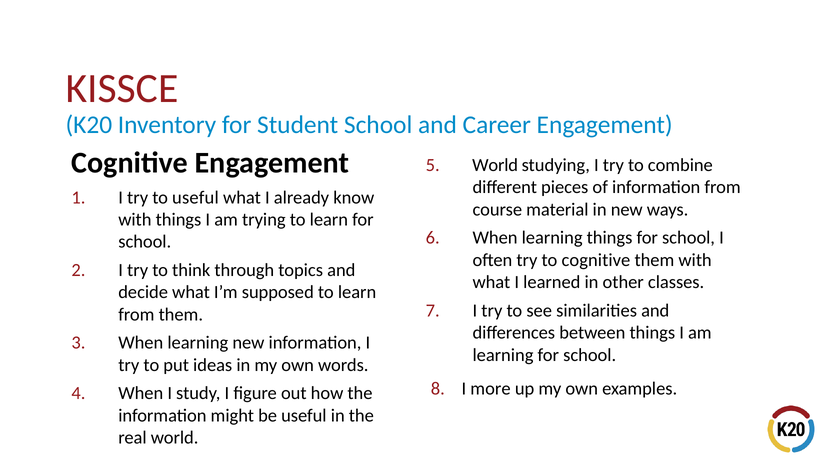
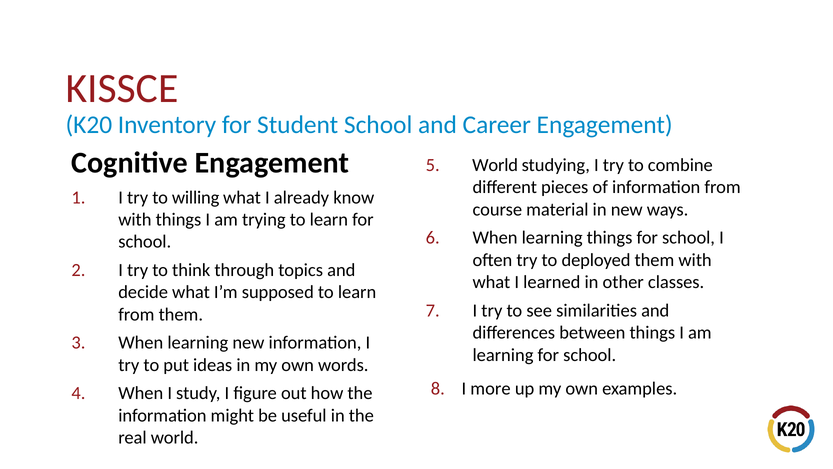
to useful: useful -> willing
to cognitive: cognitive -> deployed
